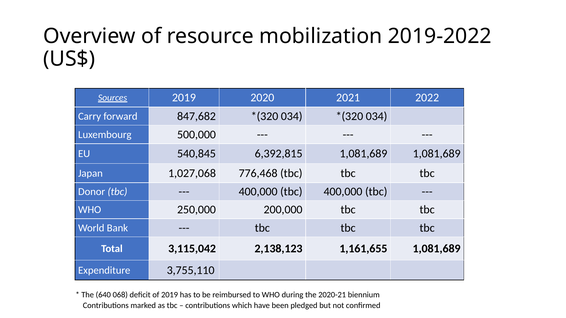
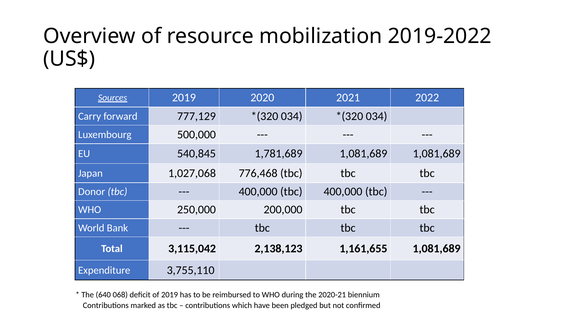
847,682: 847,682 -> 777,129
6,392,815: 6,392,815 -> 1,781,689
